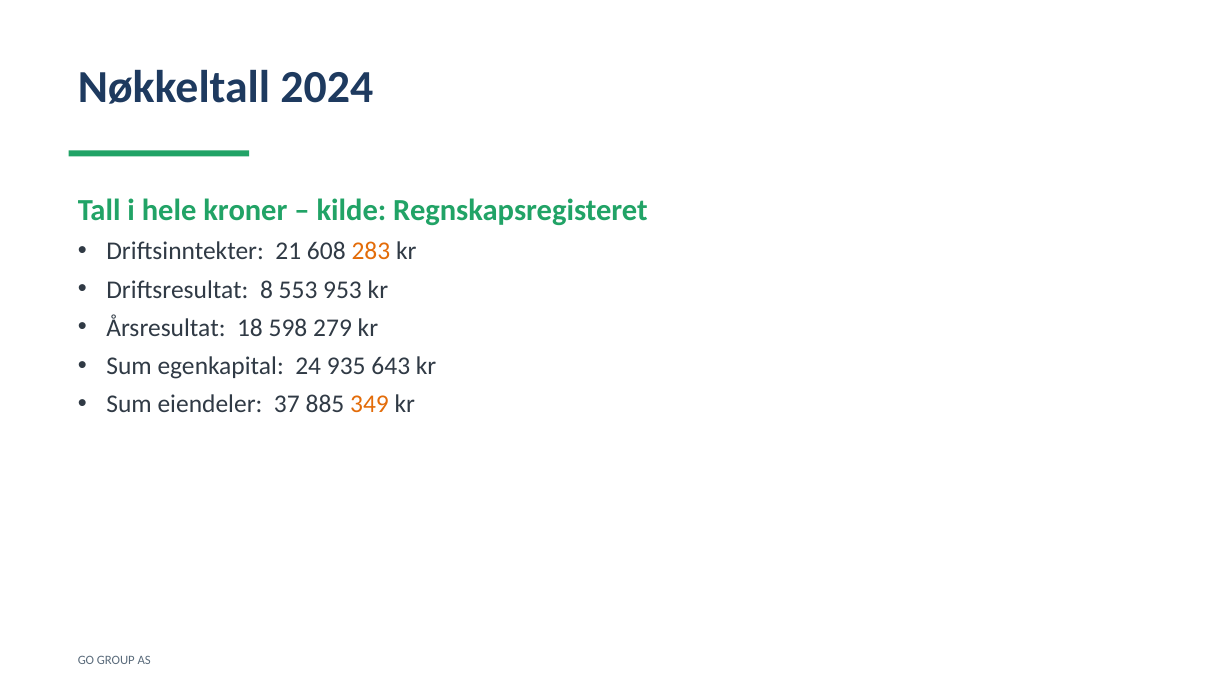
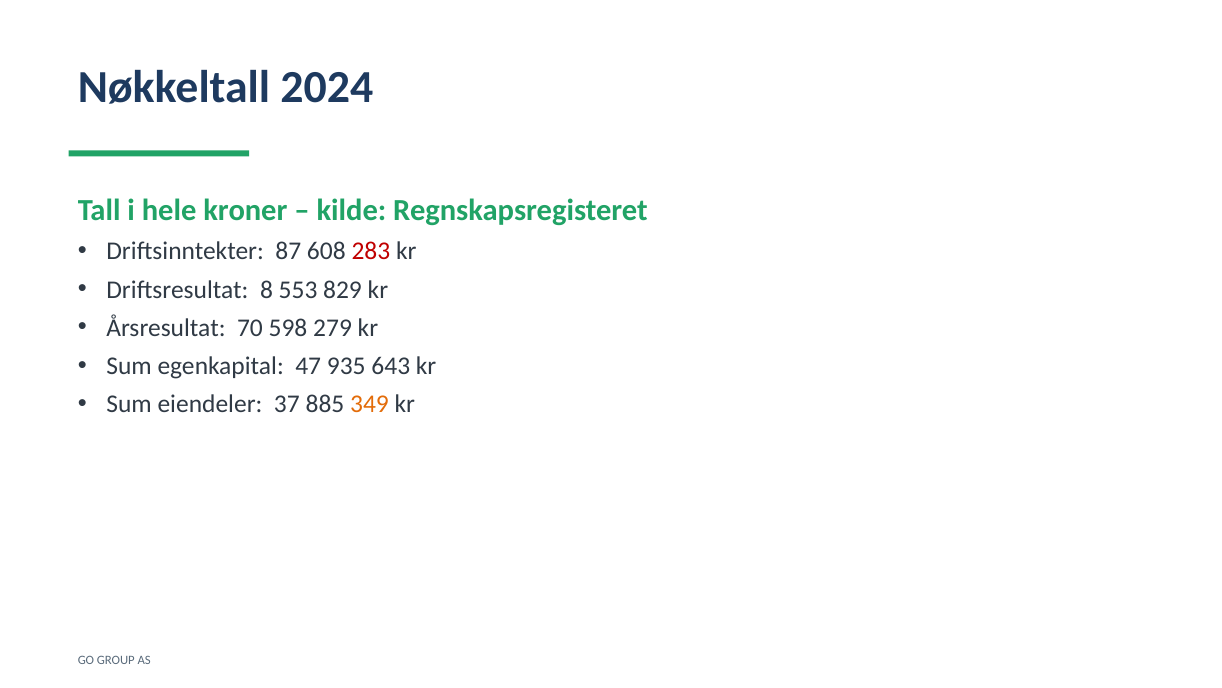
21: 21 -> 87
283 colour: orange -> red
953: 953 -> 829
18: 18 -> 70
24: 24 -> 47
